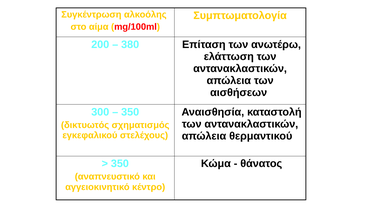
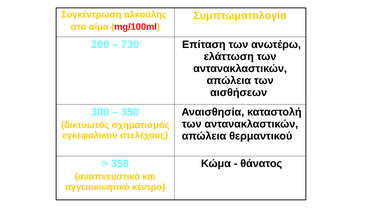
380: 380 -> 730
